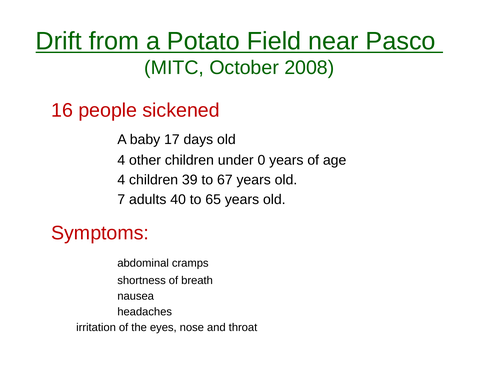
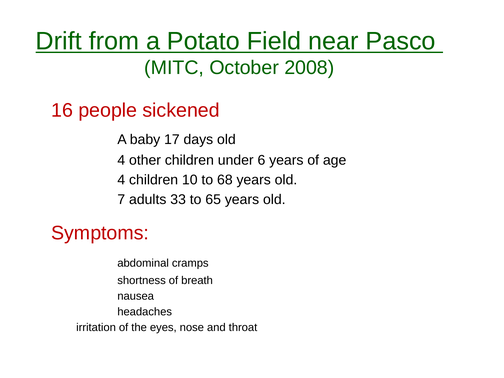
0: 0 -> 6
39: 39 -> 10
67: 67 -> 68
40: 40 -> 33
